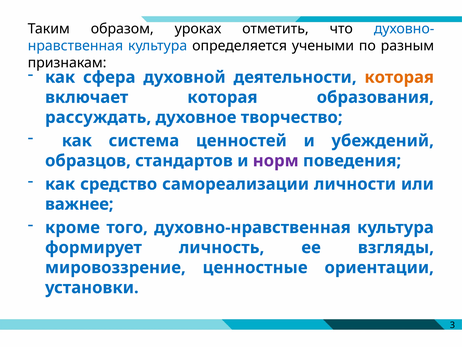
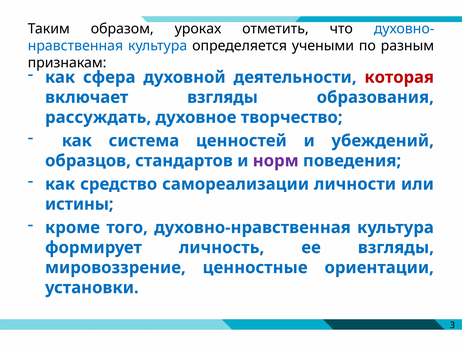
которая at (399, 77) colour: orange -> red
включает которая: которая -> взгляды
важнее: важнее -> истины
